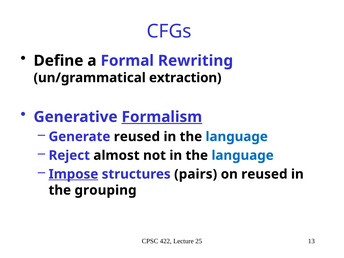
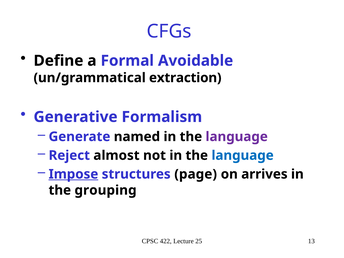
Rewriting: Rewriting -> Avoidable
Formalism underline: present -> none
Generate reused: reused -> named
language at (237, 137) colour: blue -> purple
pairs: pairs -> page
on reused: reused -> arrives
